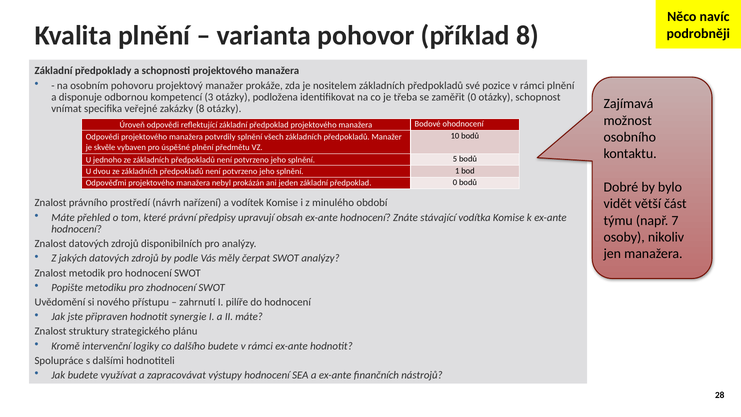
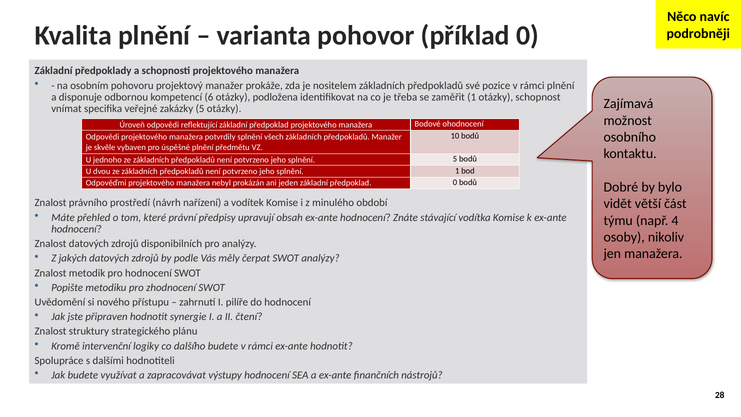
příklad 8: 8 -> 0
3: 3 -> 6
zaměřit 0: 0 -> 1
zakázky 8: 8 -> 5
7: 7 -> 4
II máte: máte -> čtení
